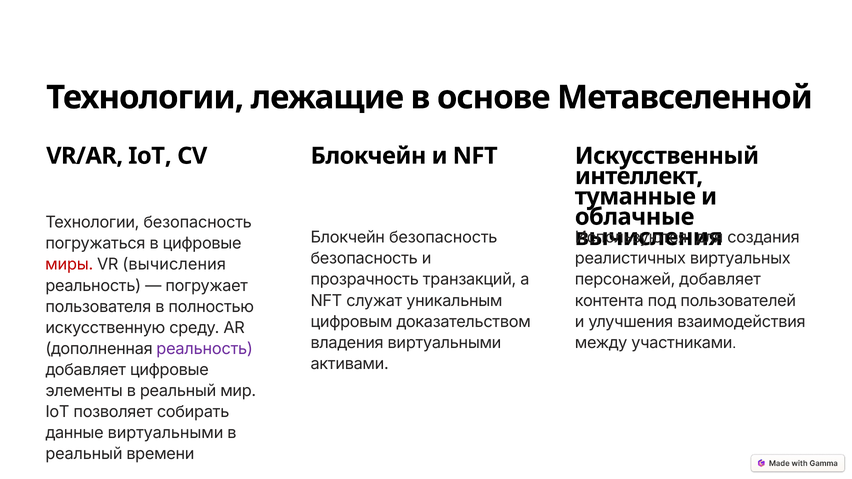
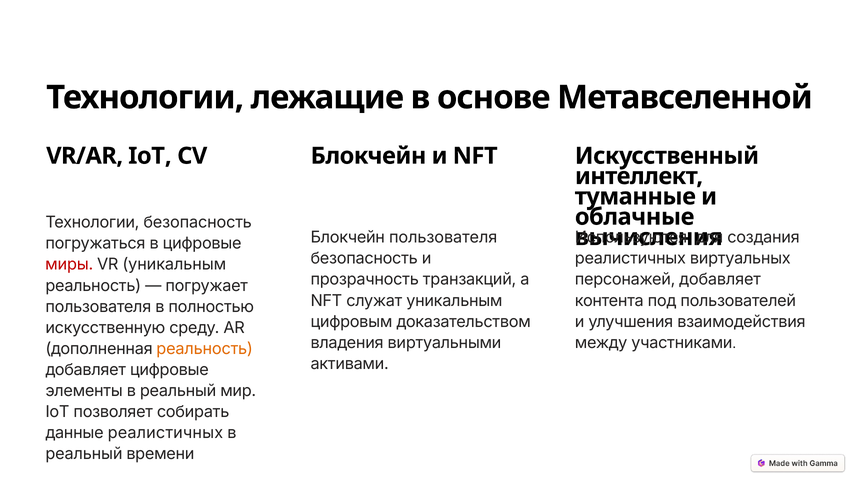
Блокчейн безопасность: безопасность -> пользователя
VR вычисления: вычисления -> уникальным
реальность at (205, 349) colour: purple -> orange
данные виртуальными: виртуальными -> реалистичных
